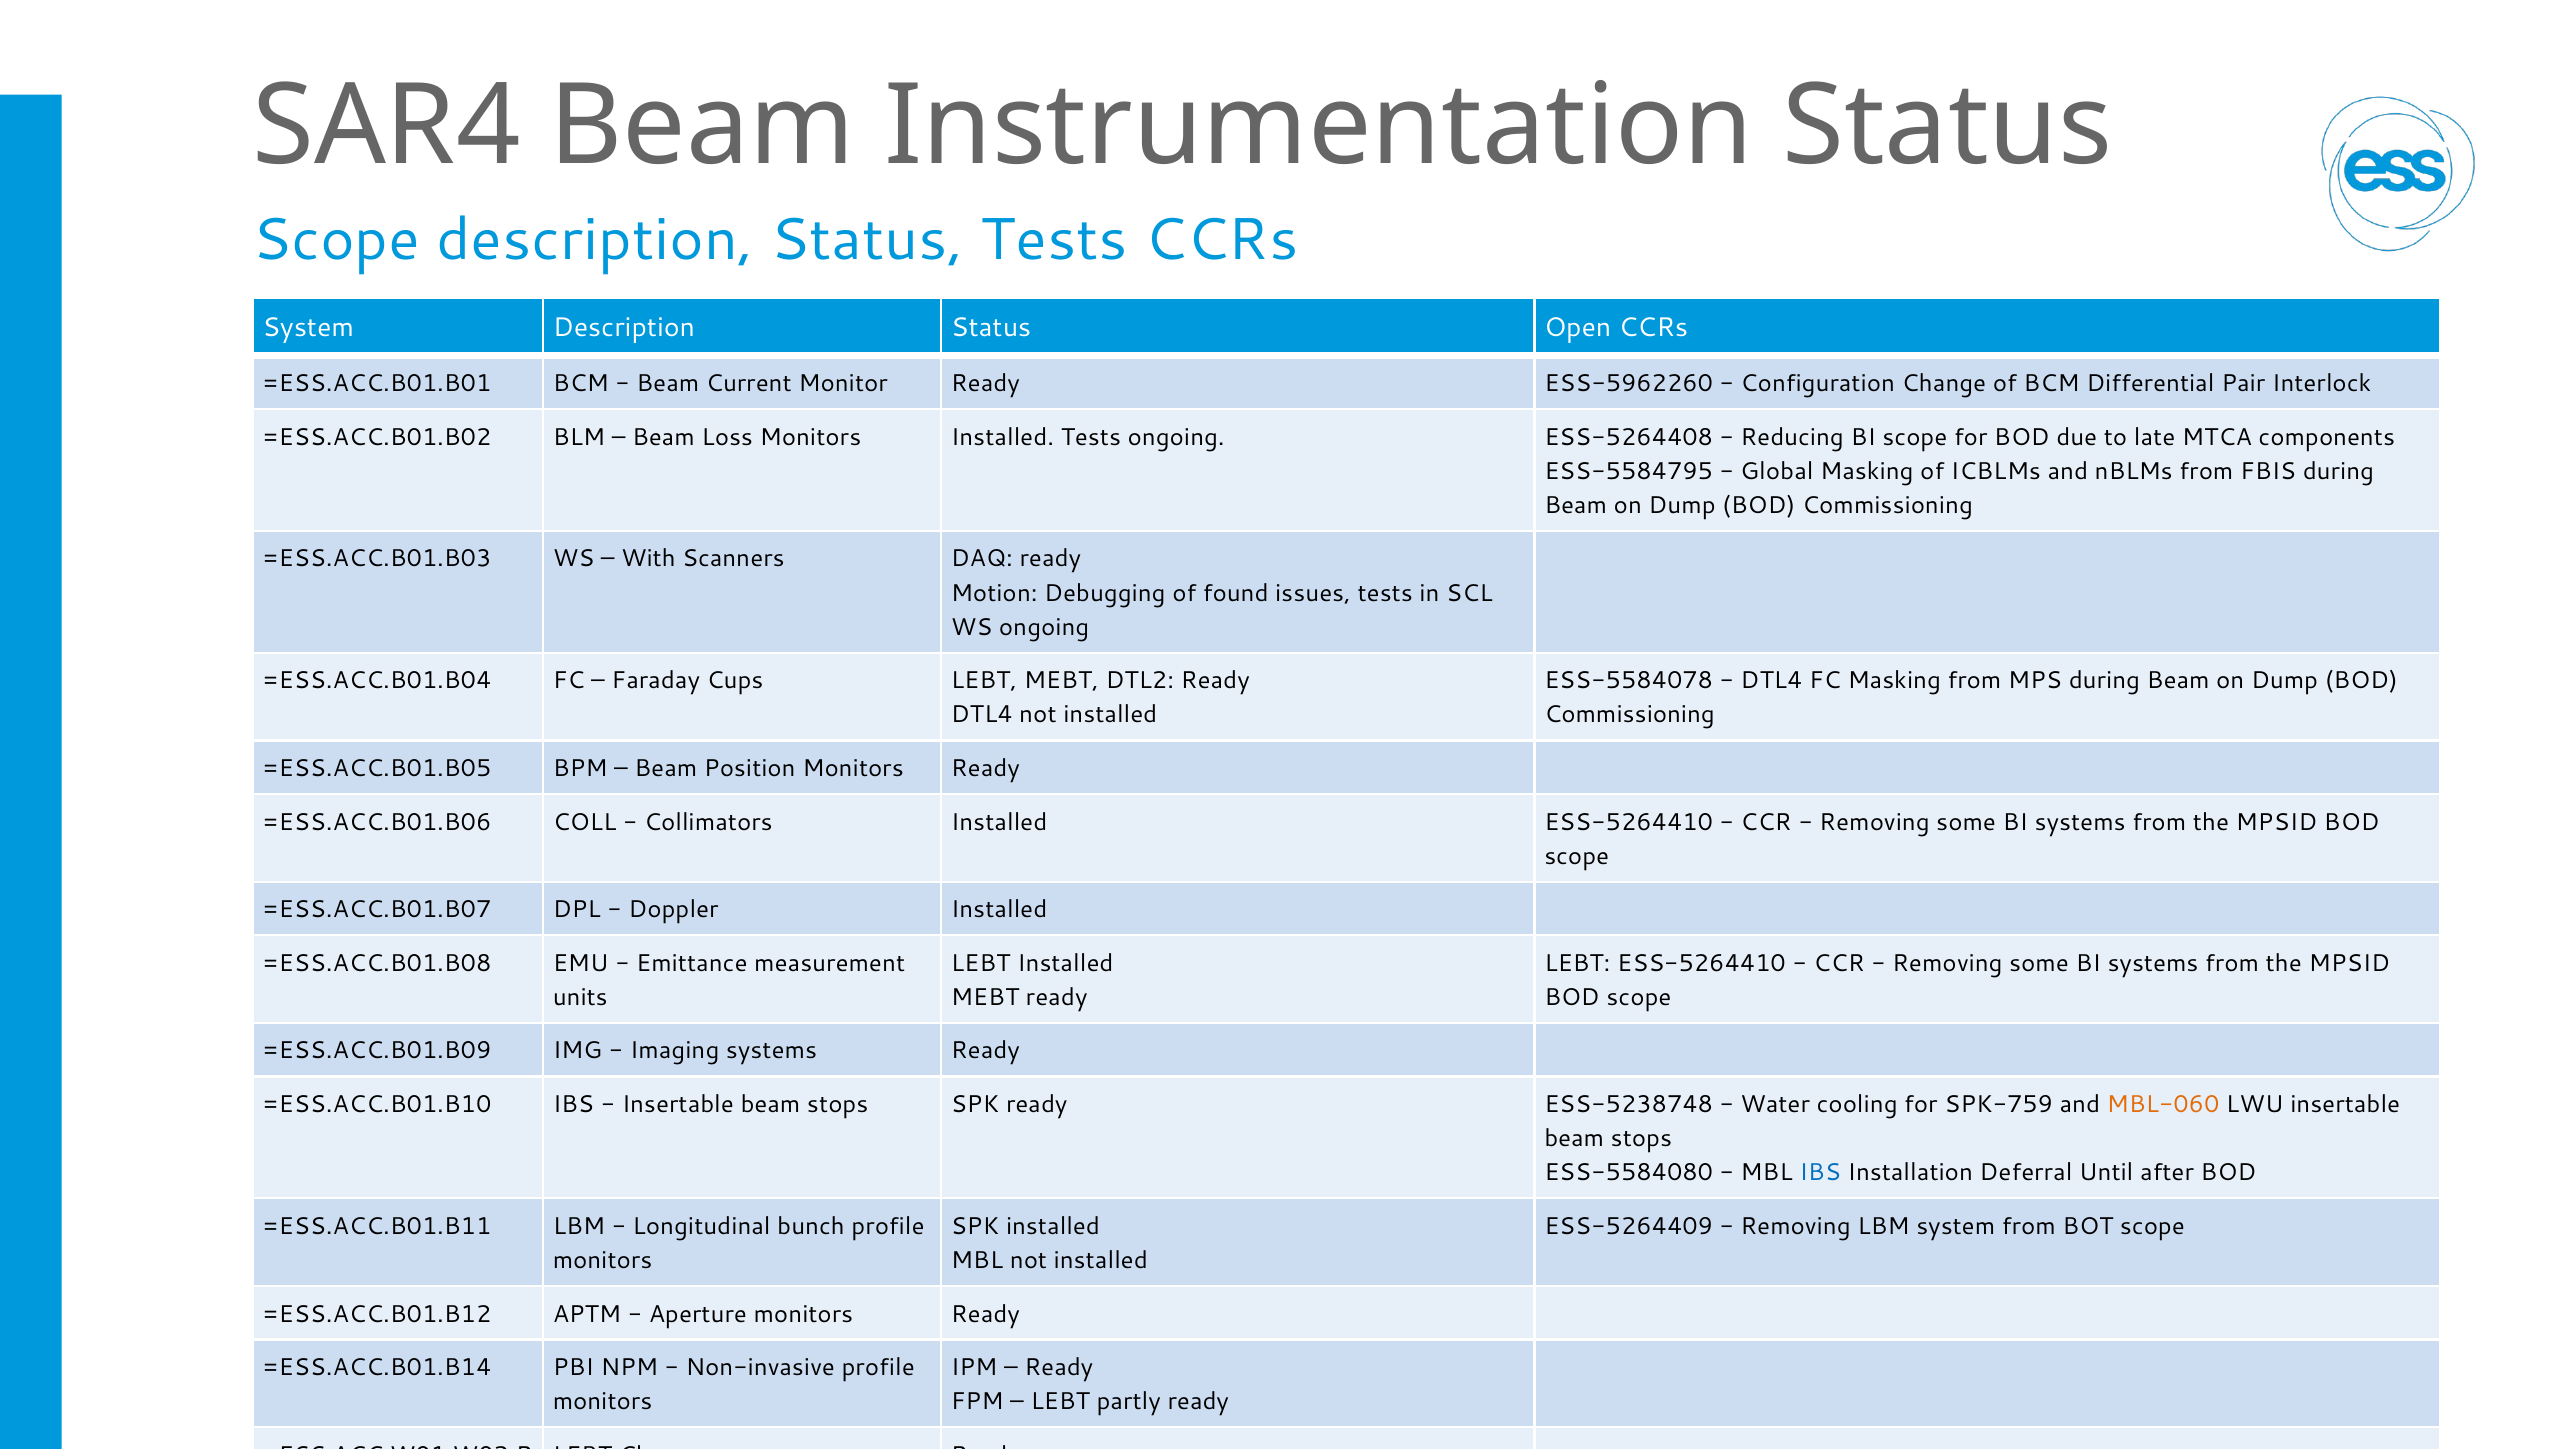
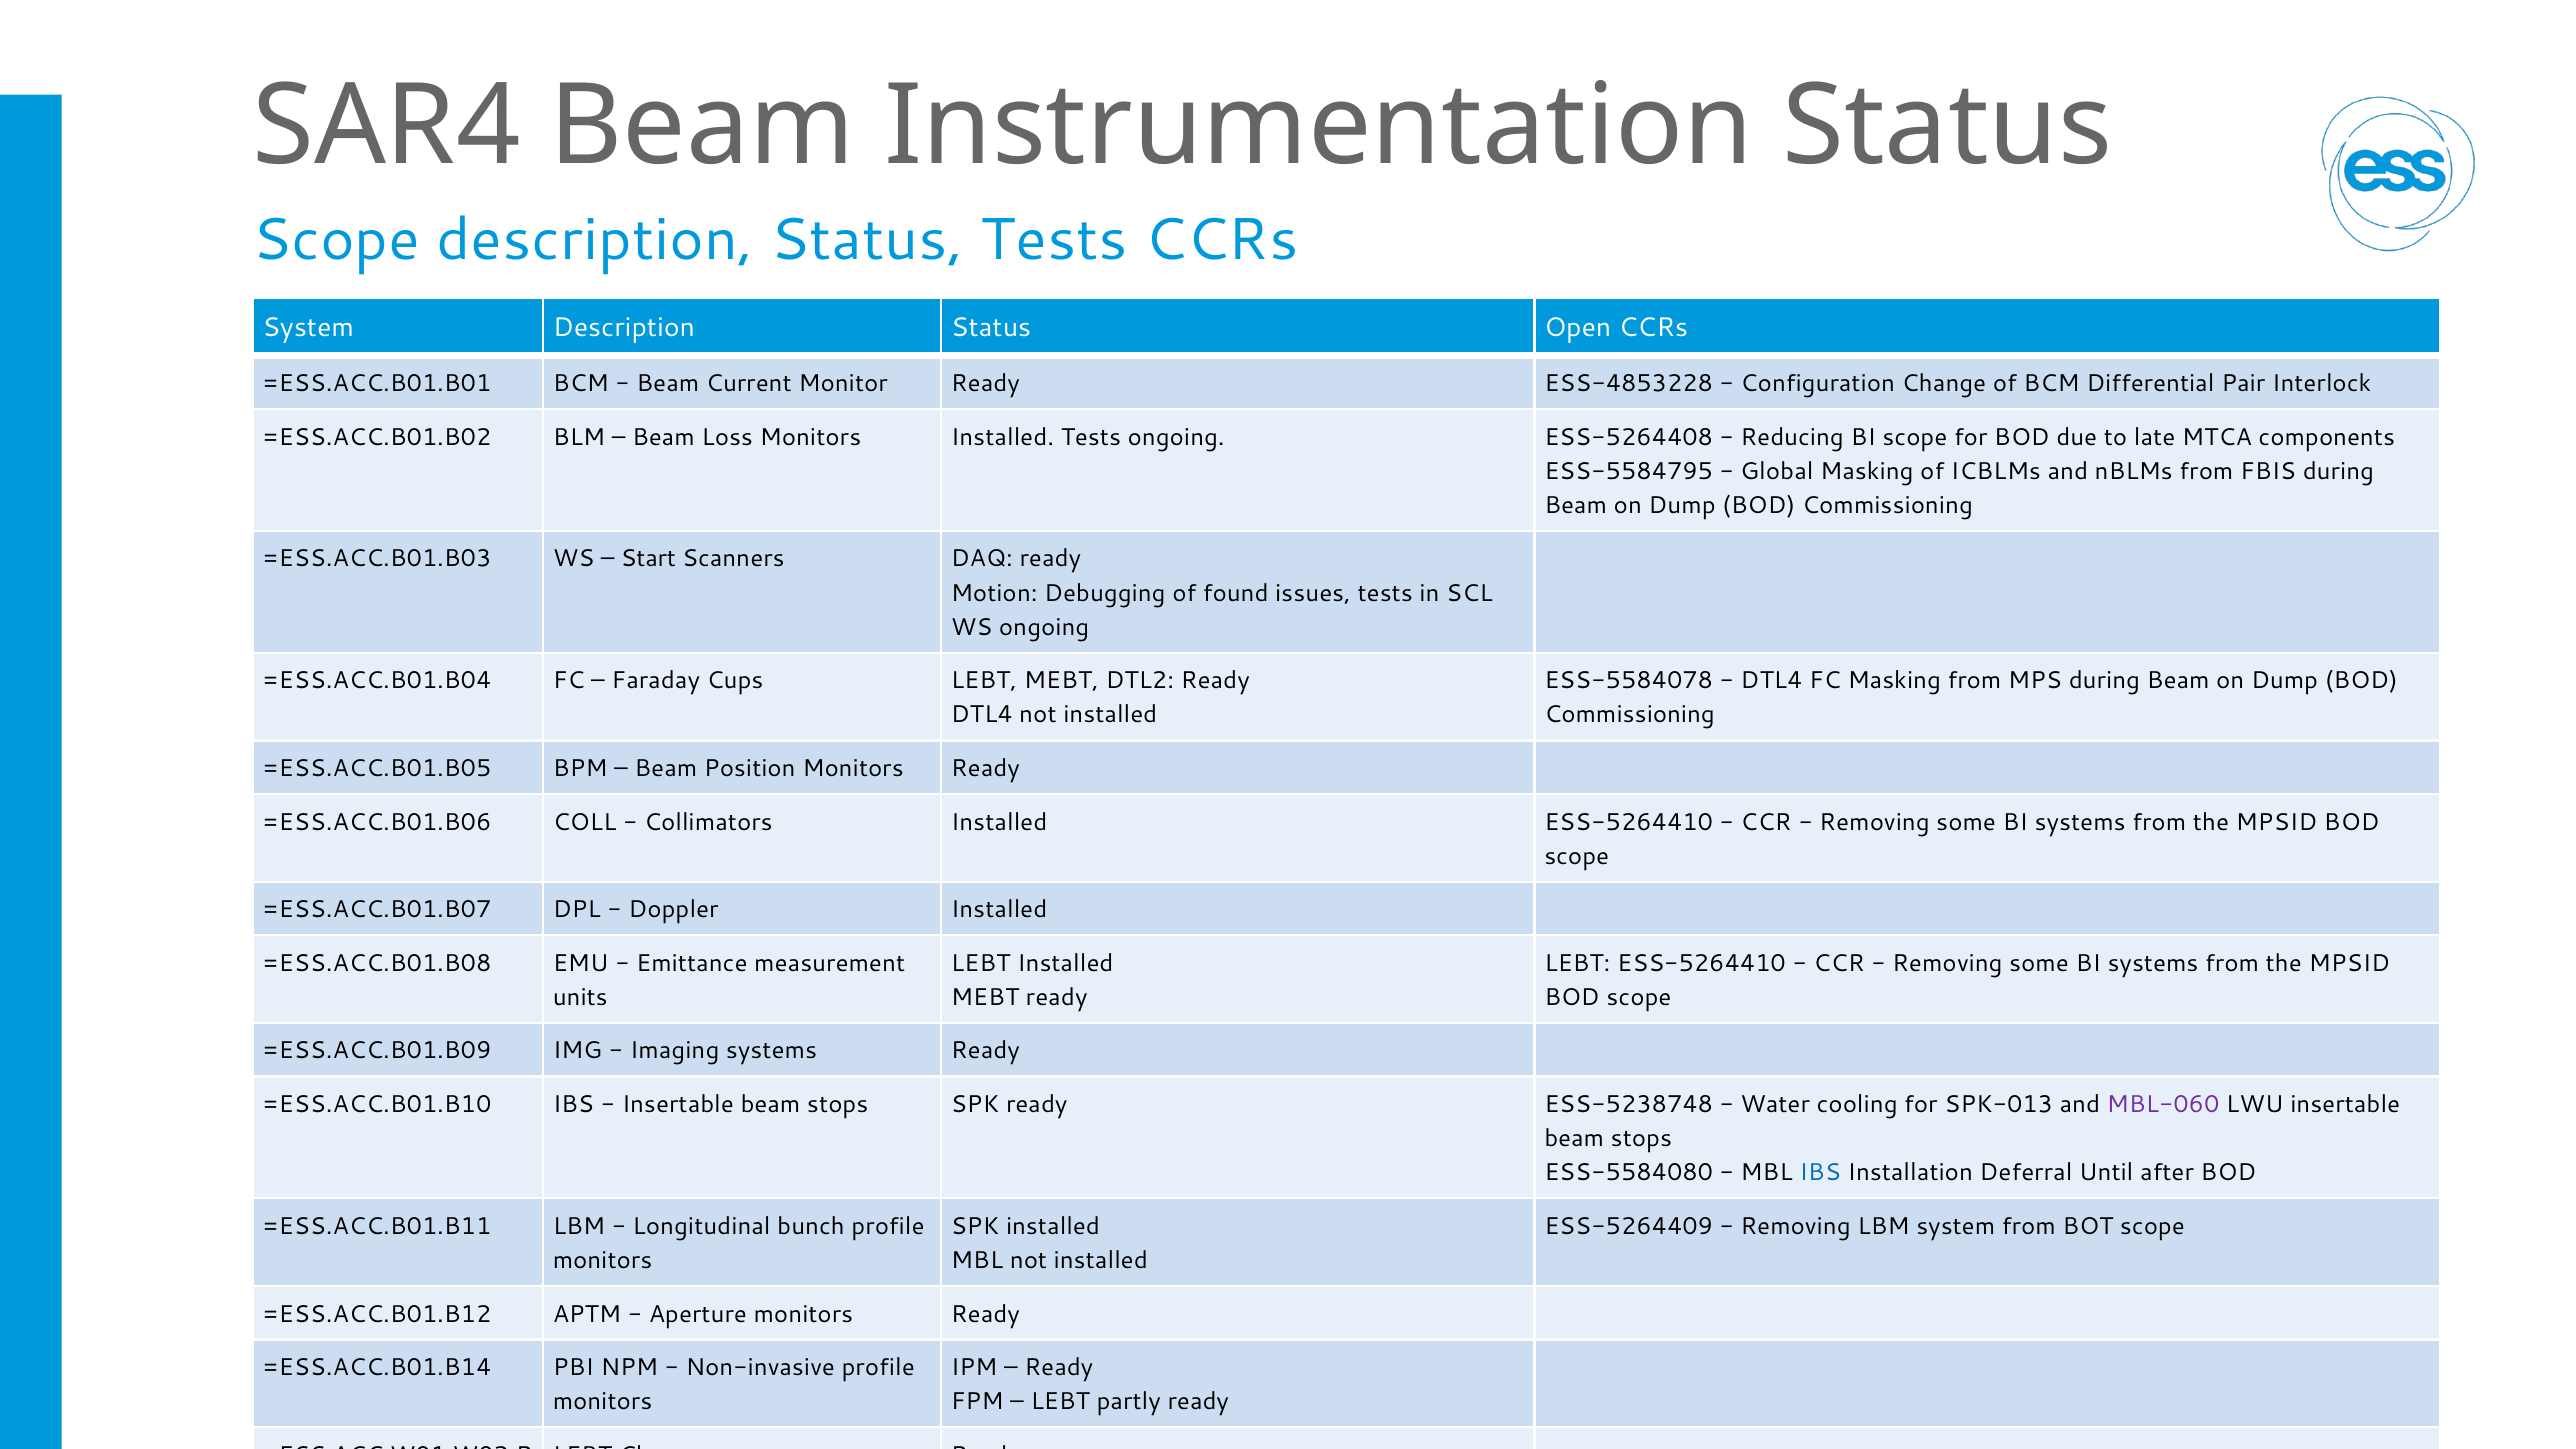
ESS-5962260: ESS-5962260 -> ESS-4853228
With: With -> Start
SPK-759: SPK-759 -> SPK-013
MBL-060 colour: orange -> purple
